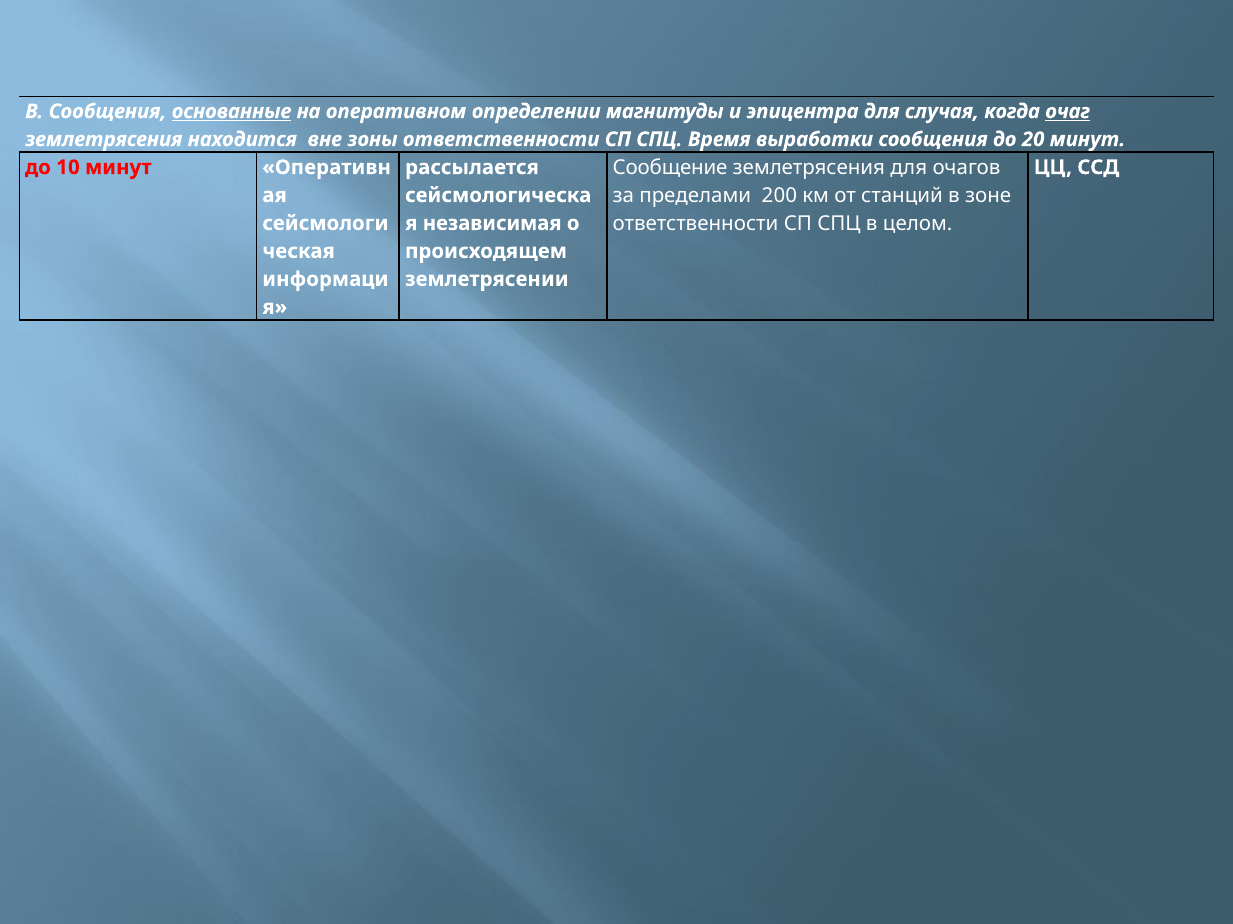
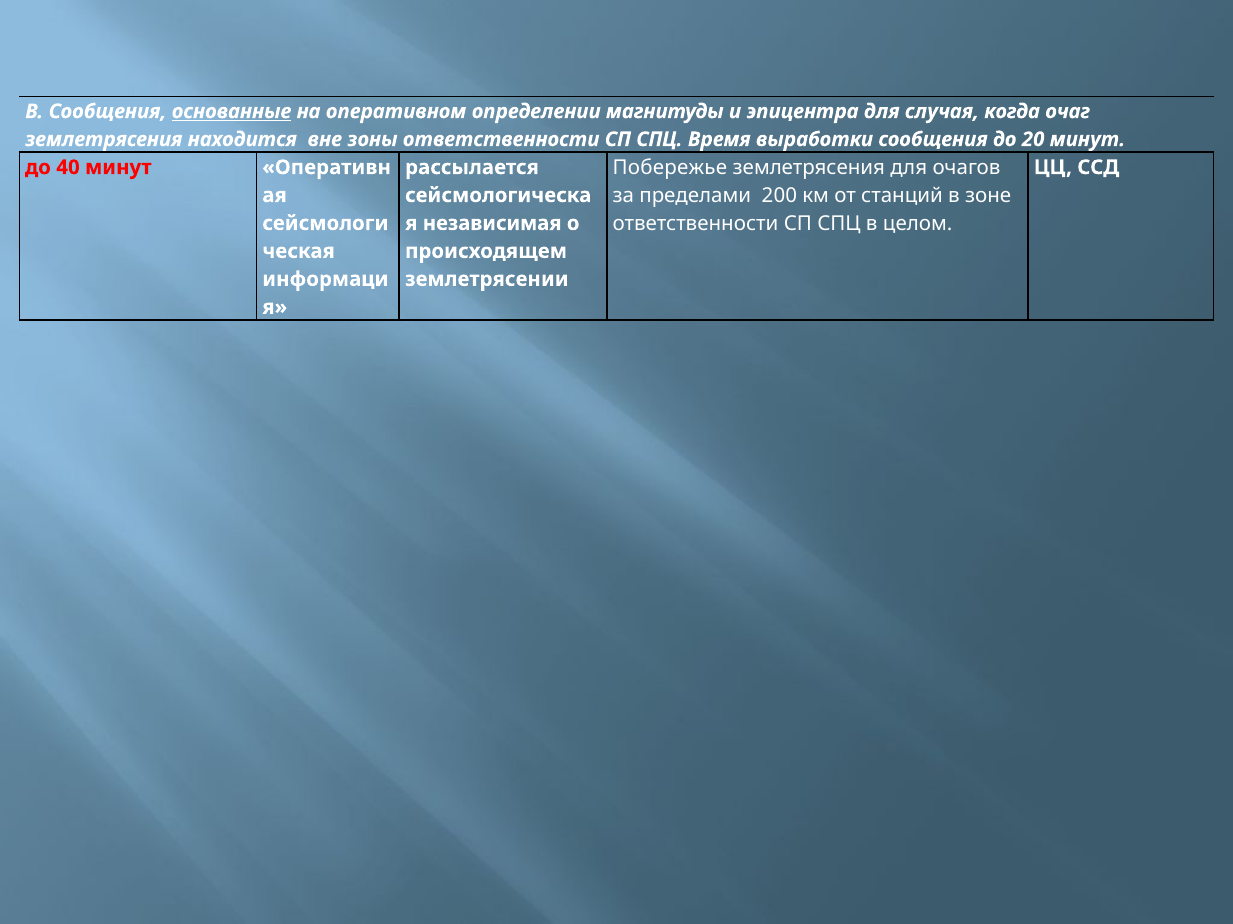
очаг underline: present -> none
Сообщение: Сообщение -> Побережье
10: 10 -> 40
